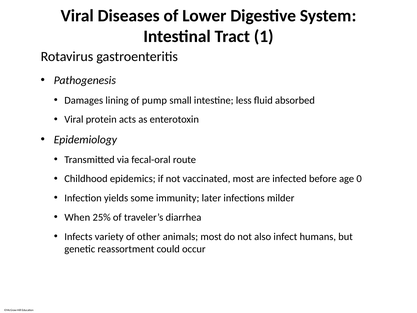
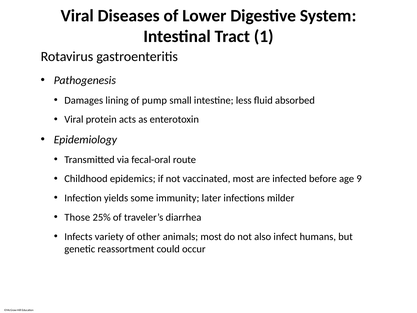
0: 0 -> 9
When: When -> Those
